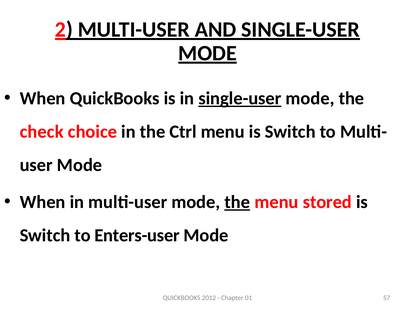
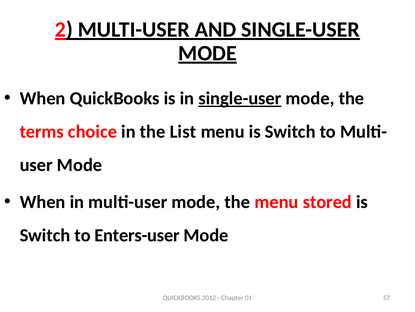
check: check -> terms
Ctrl: Ctrl -> List
the at (237, 202) underline: present -> none
